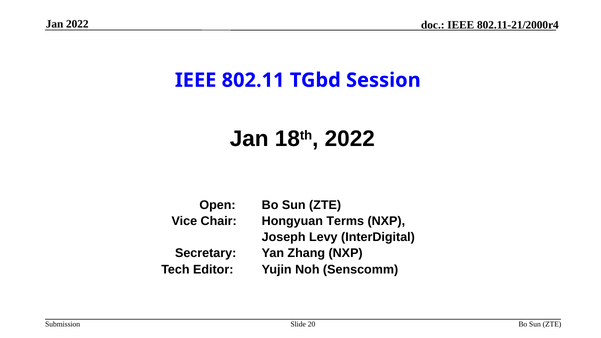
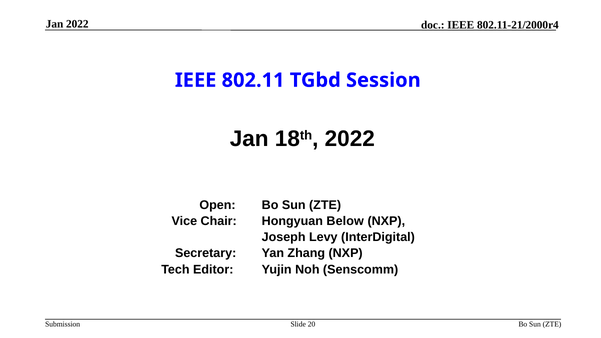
Terms: Terms -> Below
